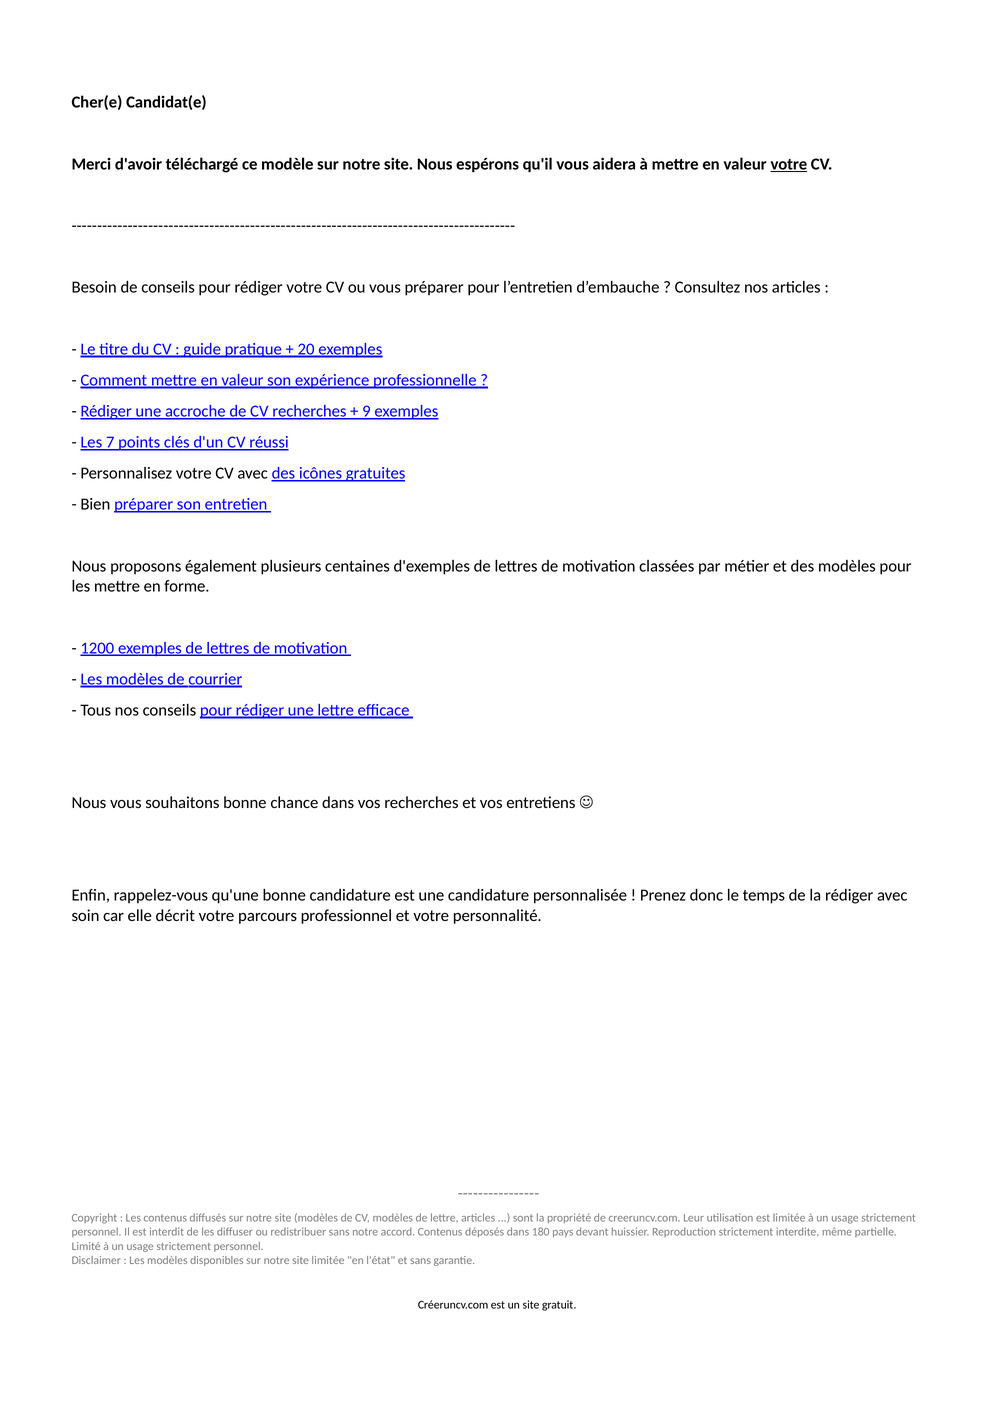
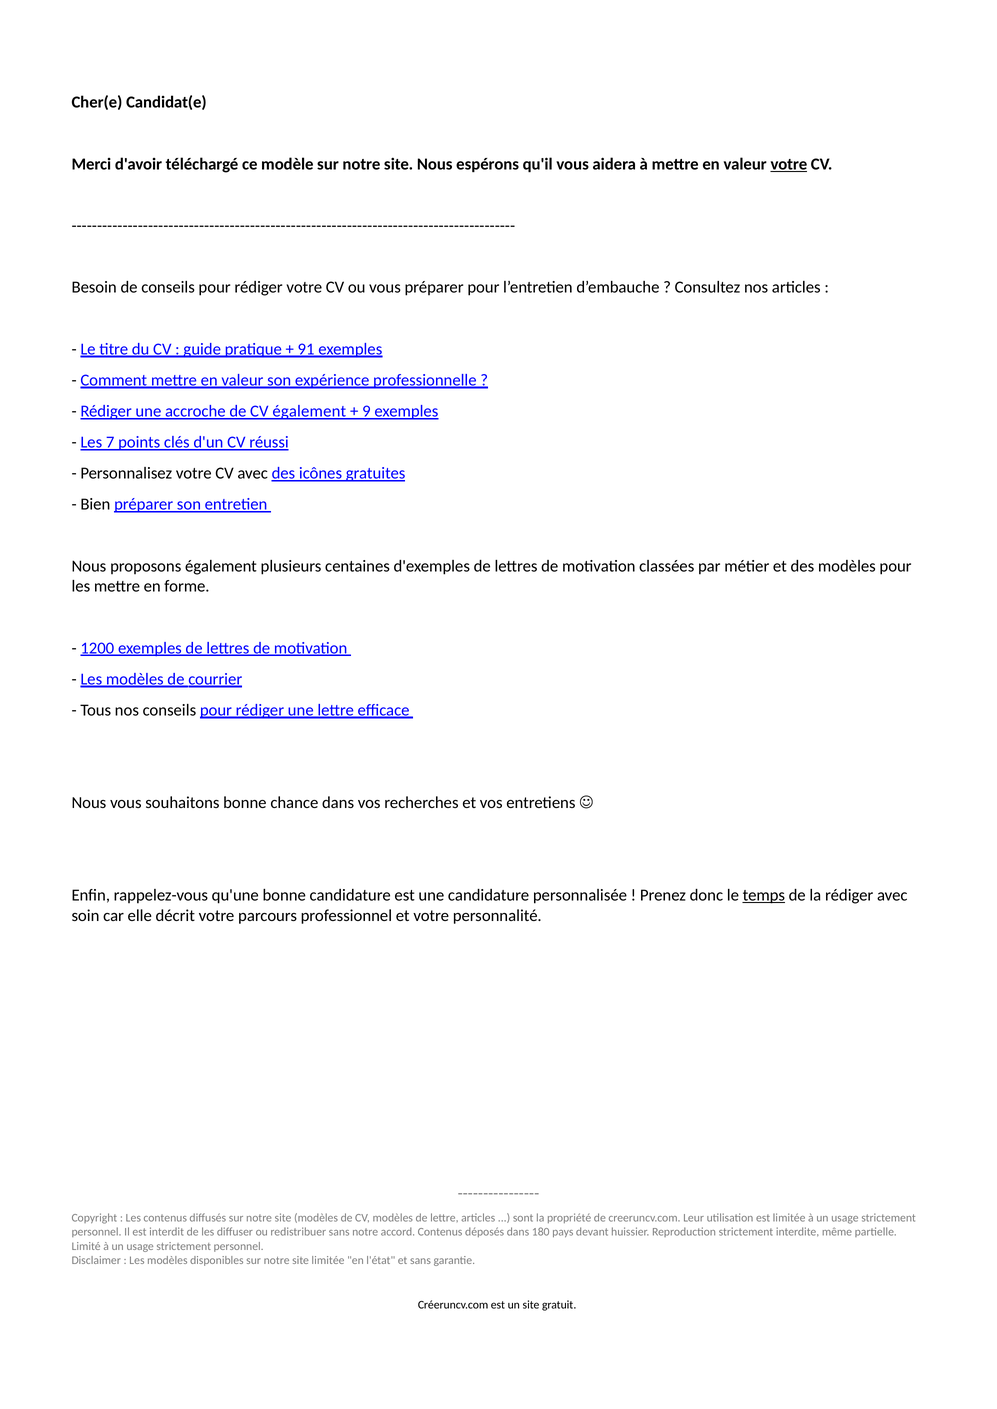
20: 20 -> 91
CV recherches: recherches -> également
temps underline: none -> present
